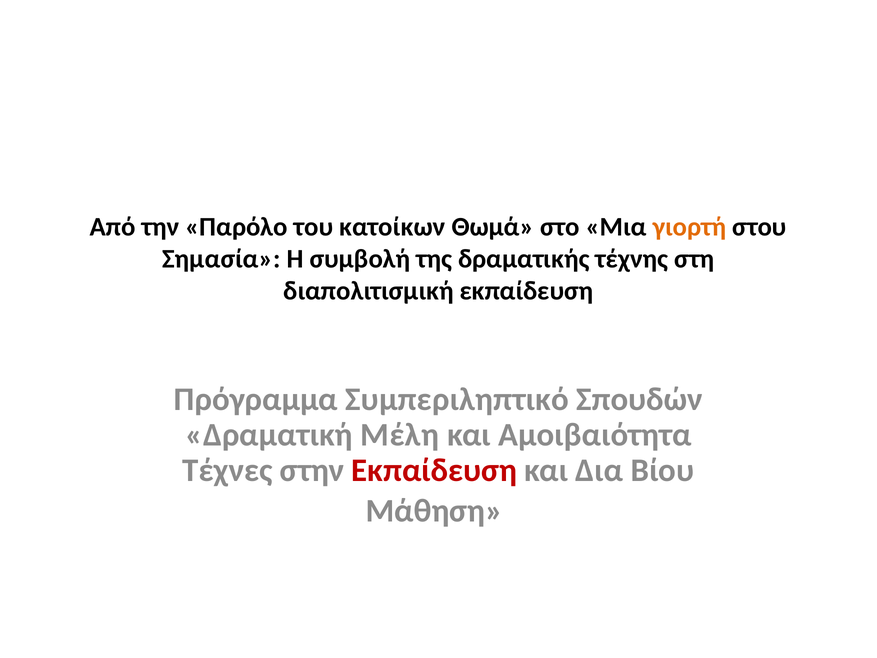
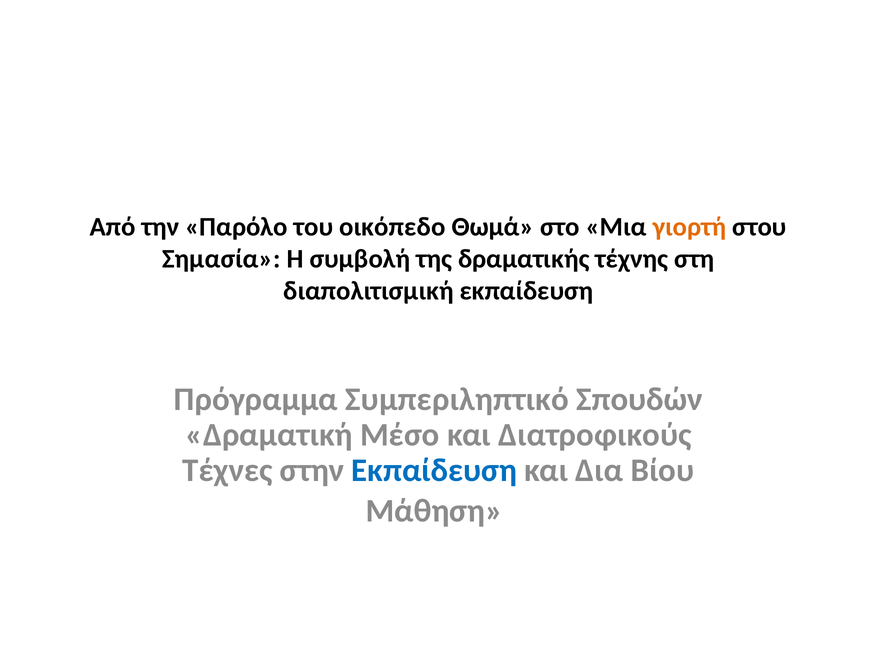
κατοίκων: κατοίκων -> οικόπεδο
Μέλη: Μέλη -> Μέσο
Αμοιβαιότητα: Αμοιβαιότητα -> Διατροφικούς
Εκπαίδευση at (434, 470) colour: red -> blue
